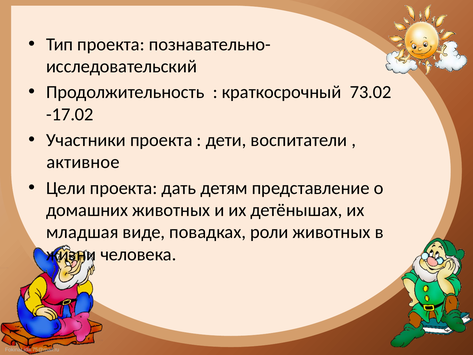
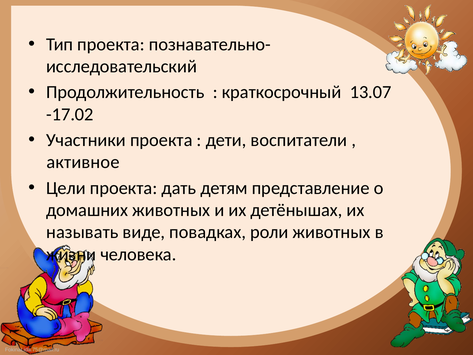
73.02: 73.02 -> 13.07
младшая: младшая -> называть
